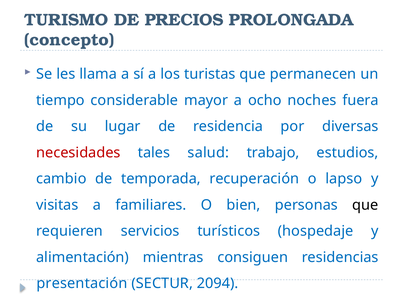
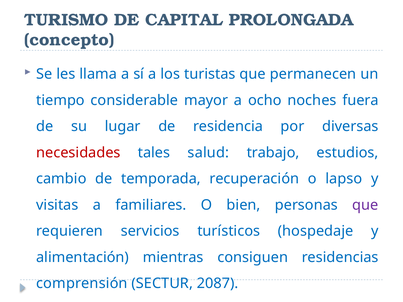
PRECIOS: PRECIOS -> CAPITAL
que at (365, 205) colour: black -> purple
presentación: presentación -> comprensión
2094: 2094 -> 2087
